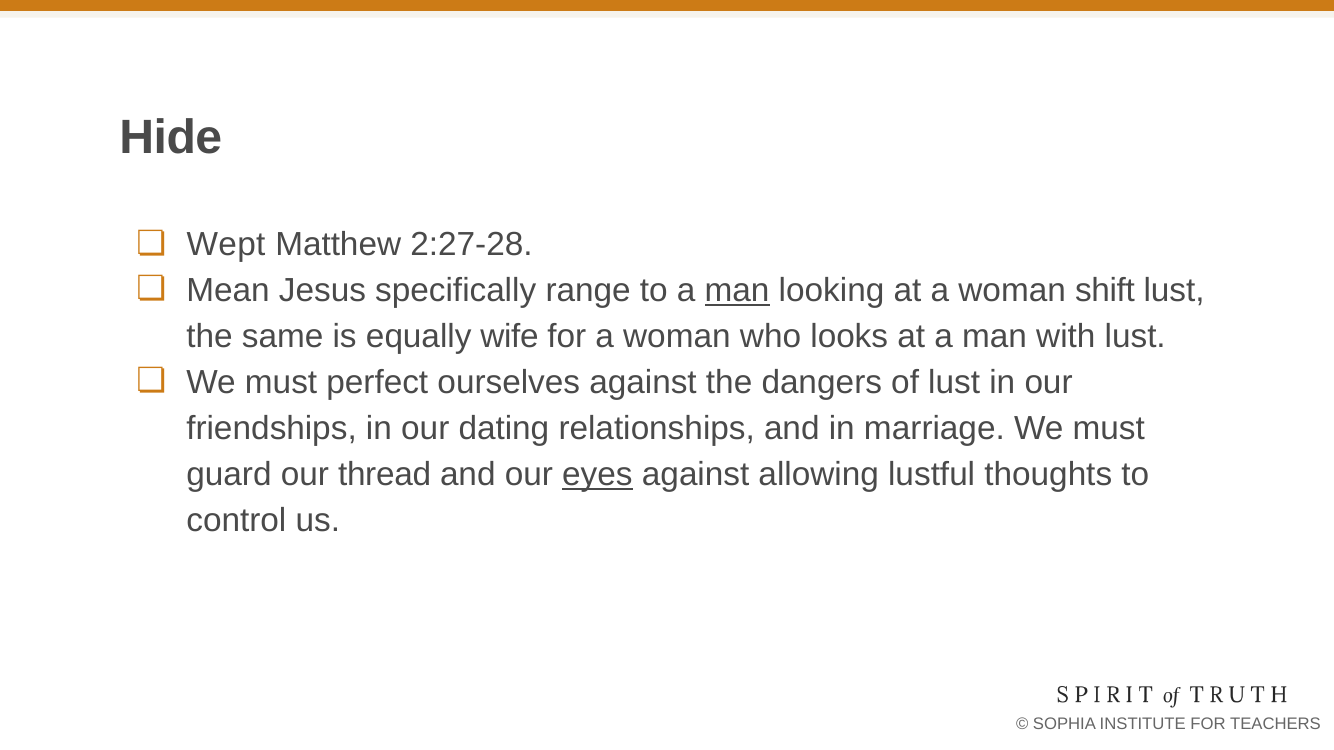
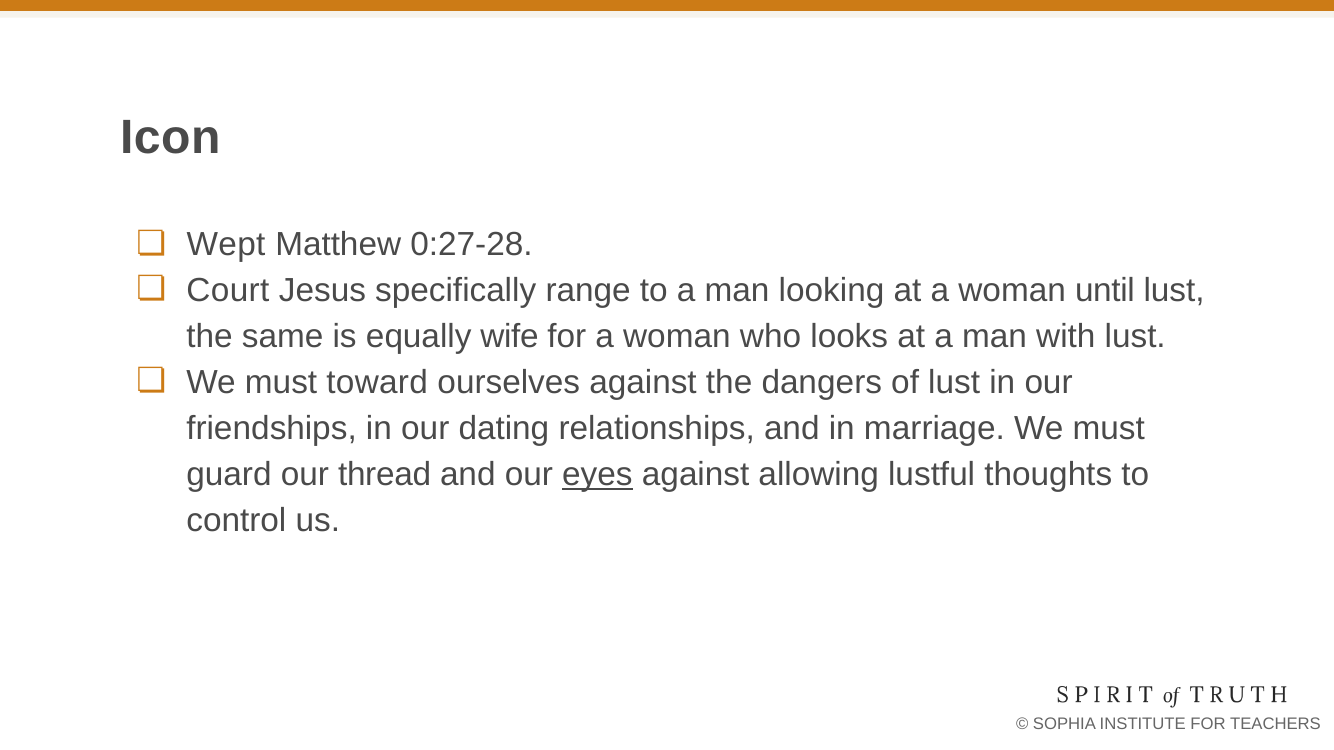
Hide: Hide -> Icon
2:27-28: 2:27-28 -> 0:27-28
Mean: Mean -> Court
man at (737, 291) underline: present -> none
shift: shift -> until
perfect: perfect -> toward
